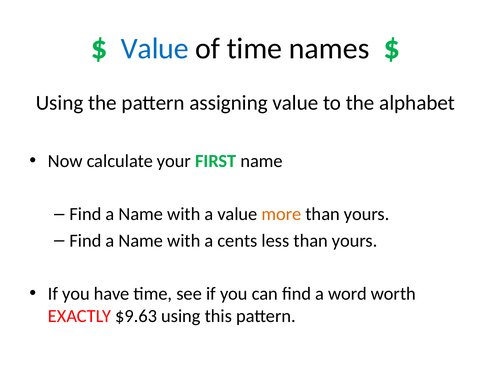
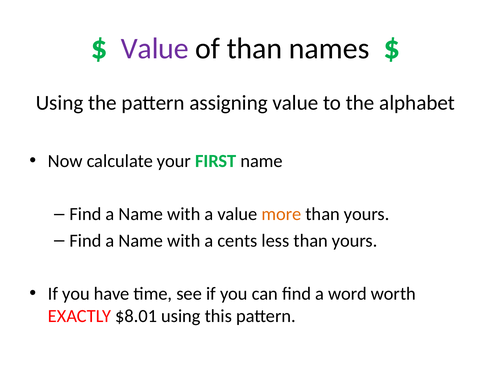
Value at (155, 49) colour: blue -> purple
of time: time -> than
$9.63: $9.63 -> $8.01
